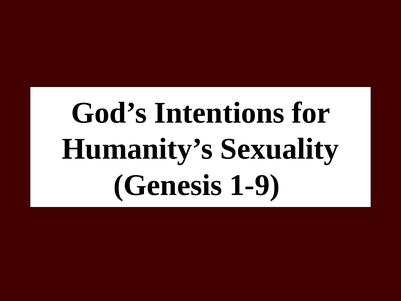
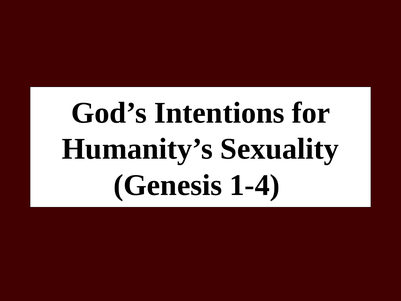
1-9: 1-9 -> 1-4
